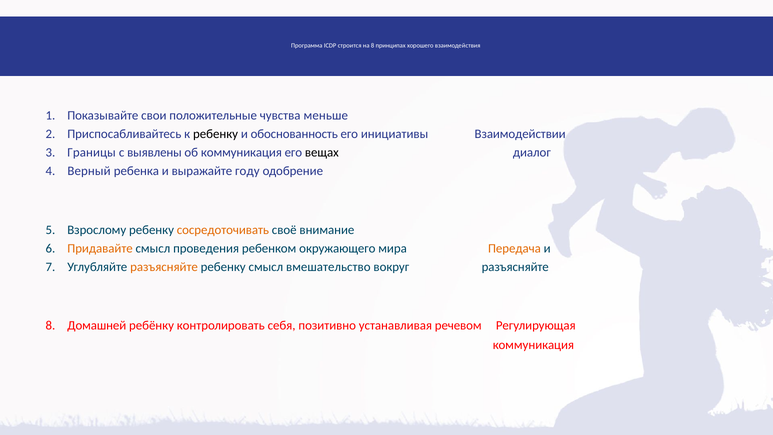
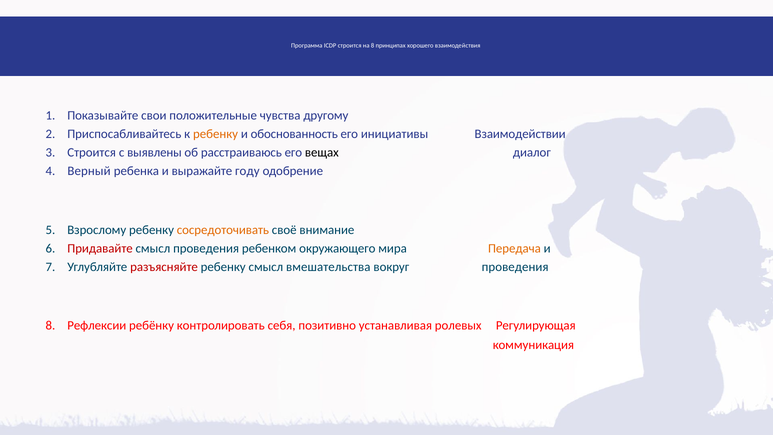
меньше: меньше -> другому
ребенку at (216, 134) colour: black -> orange
Границы at (92, 152): Границы -> Строится
об коммуникация: коммуникация -> расстраиваюсь
Придавайте colour: orange -> red
разъясняйте at (164, 267) colour: orange -> red
вмешательство: вмешательство -> вмешательства
вокруг разъясняйте: разъясняйте -> проведения
Домашней: Домашней -> Рефлексии
речевом: речевом -> ролевых
